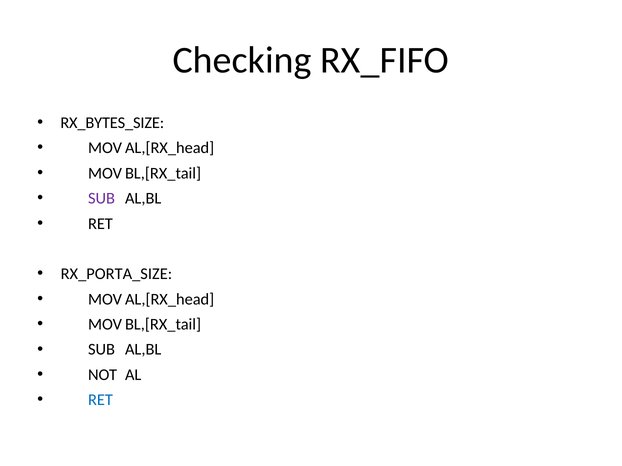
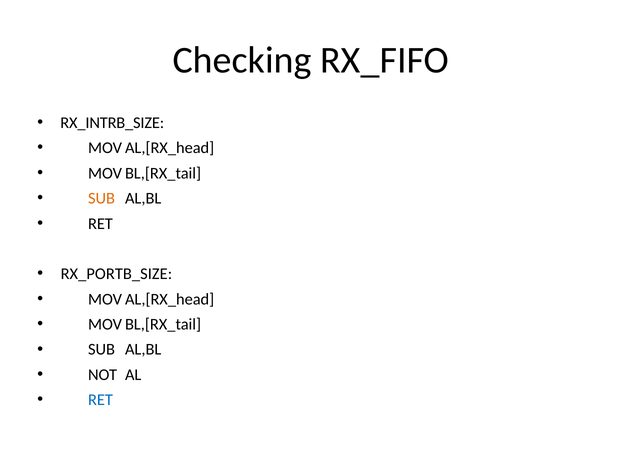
RX_BYTES_SIZE: RX_BYTES_SIZE -> RX_INTRB_SIZE
SUB at (102, 199) colour: purple -> orange
RX_PORTA_SIZE: RX_PORTA_SIZE -> RX_PORTB_SIZE
